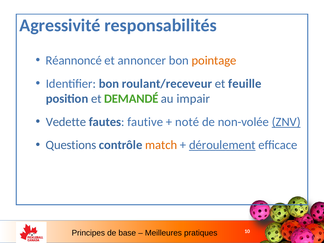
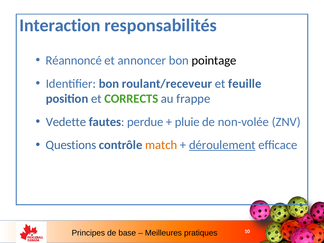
Agressivité: Agressivité -> Interaction
pointage colour: orange -> black
DEMANDÉ: DEMANDÉ -> CORRECTS
impair: impair -> frappe
fautive: fautive -> perdue
noté: noté -> pluie
ZNV underline: present -> none
